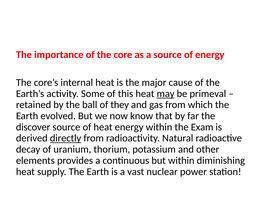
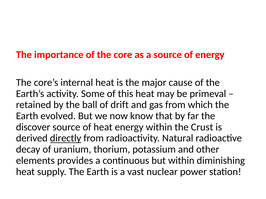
may underline: present -> none
they: they -> drift
Exam: Exam -> Crust
